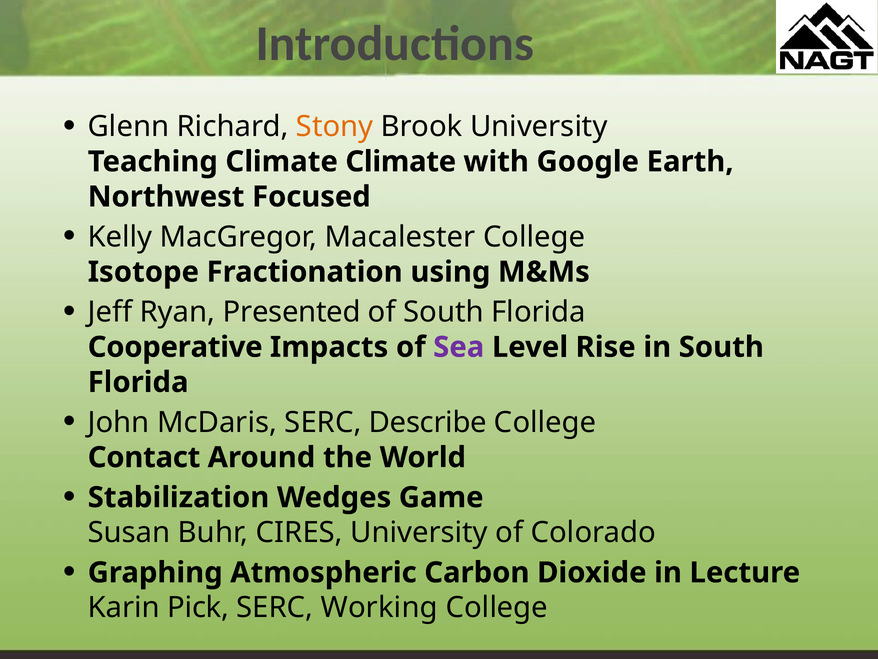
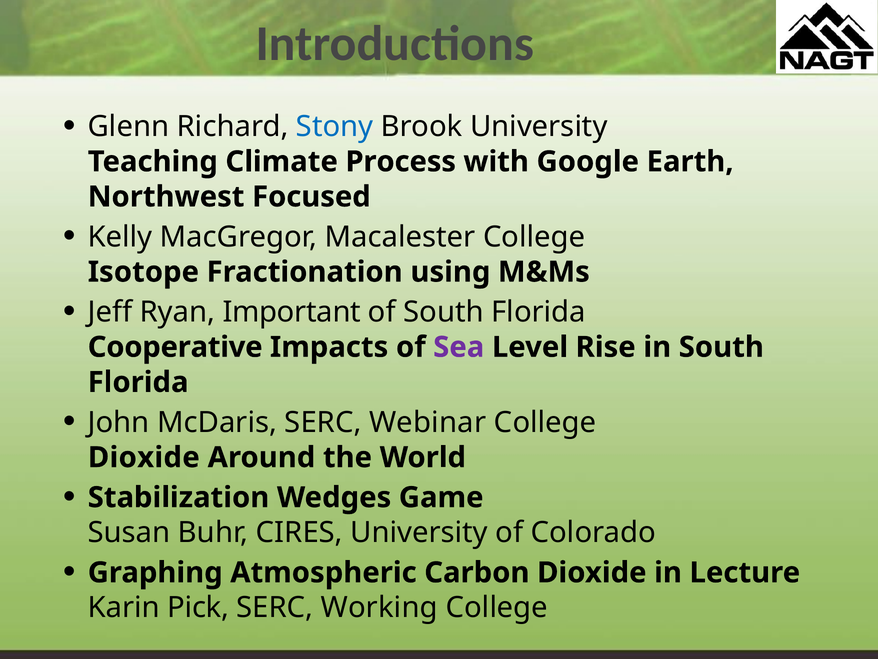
Stony colour: orange -> blue
Climate Climate: Climate -> Process
Presented: Presented -> Important
Describe: Describe -> Webinar
Contact at (144, 457): Contact -> Dioxide
